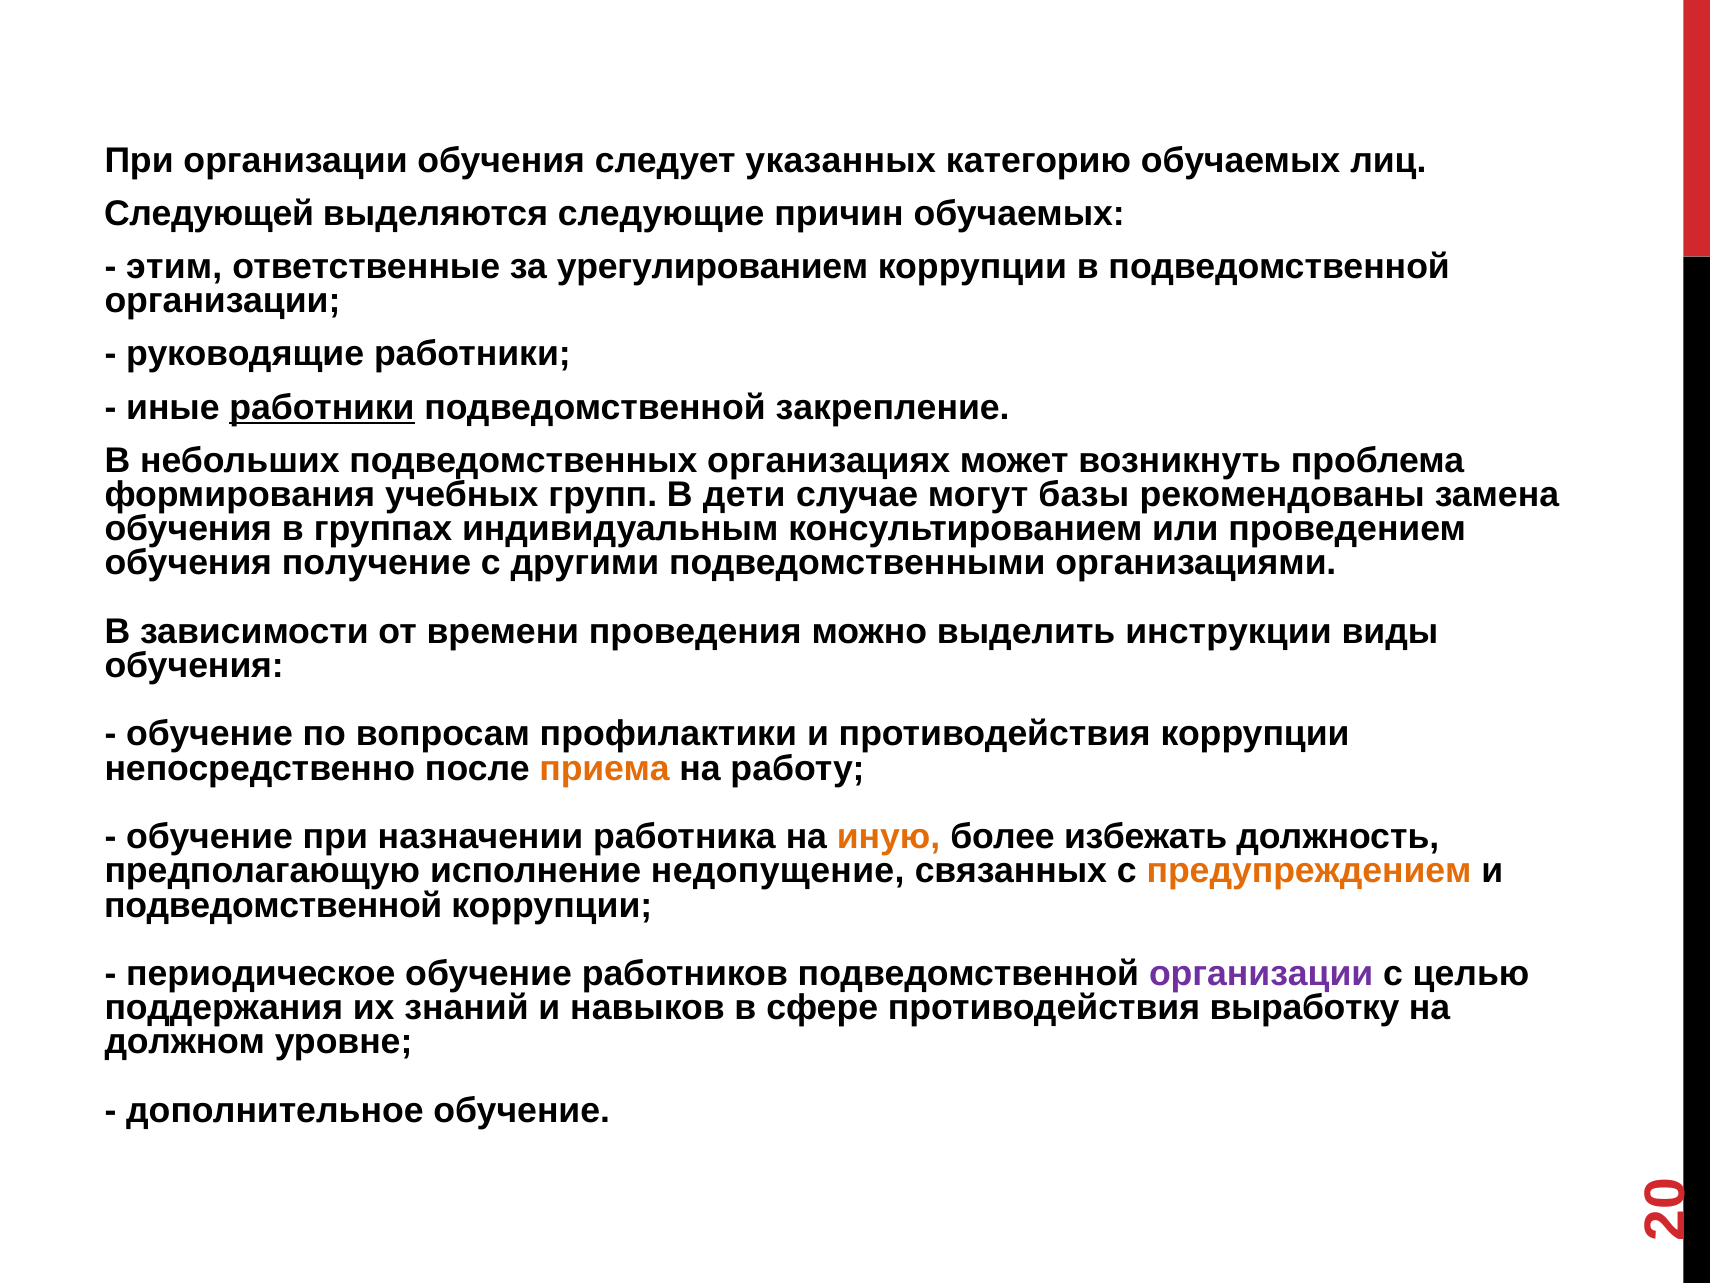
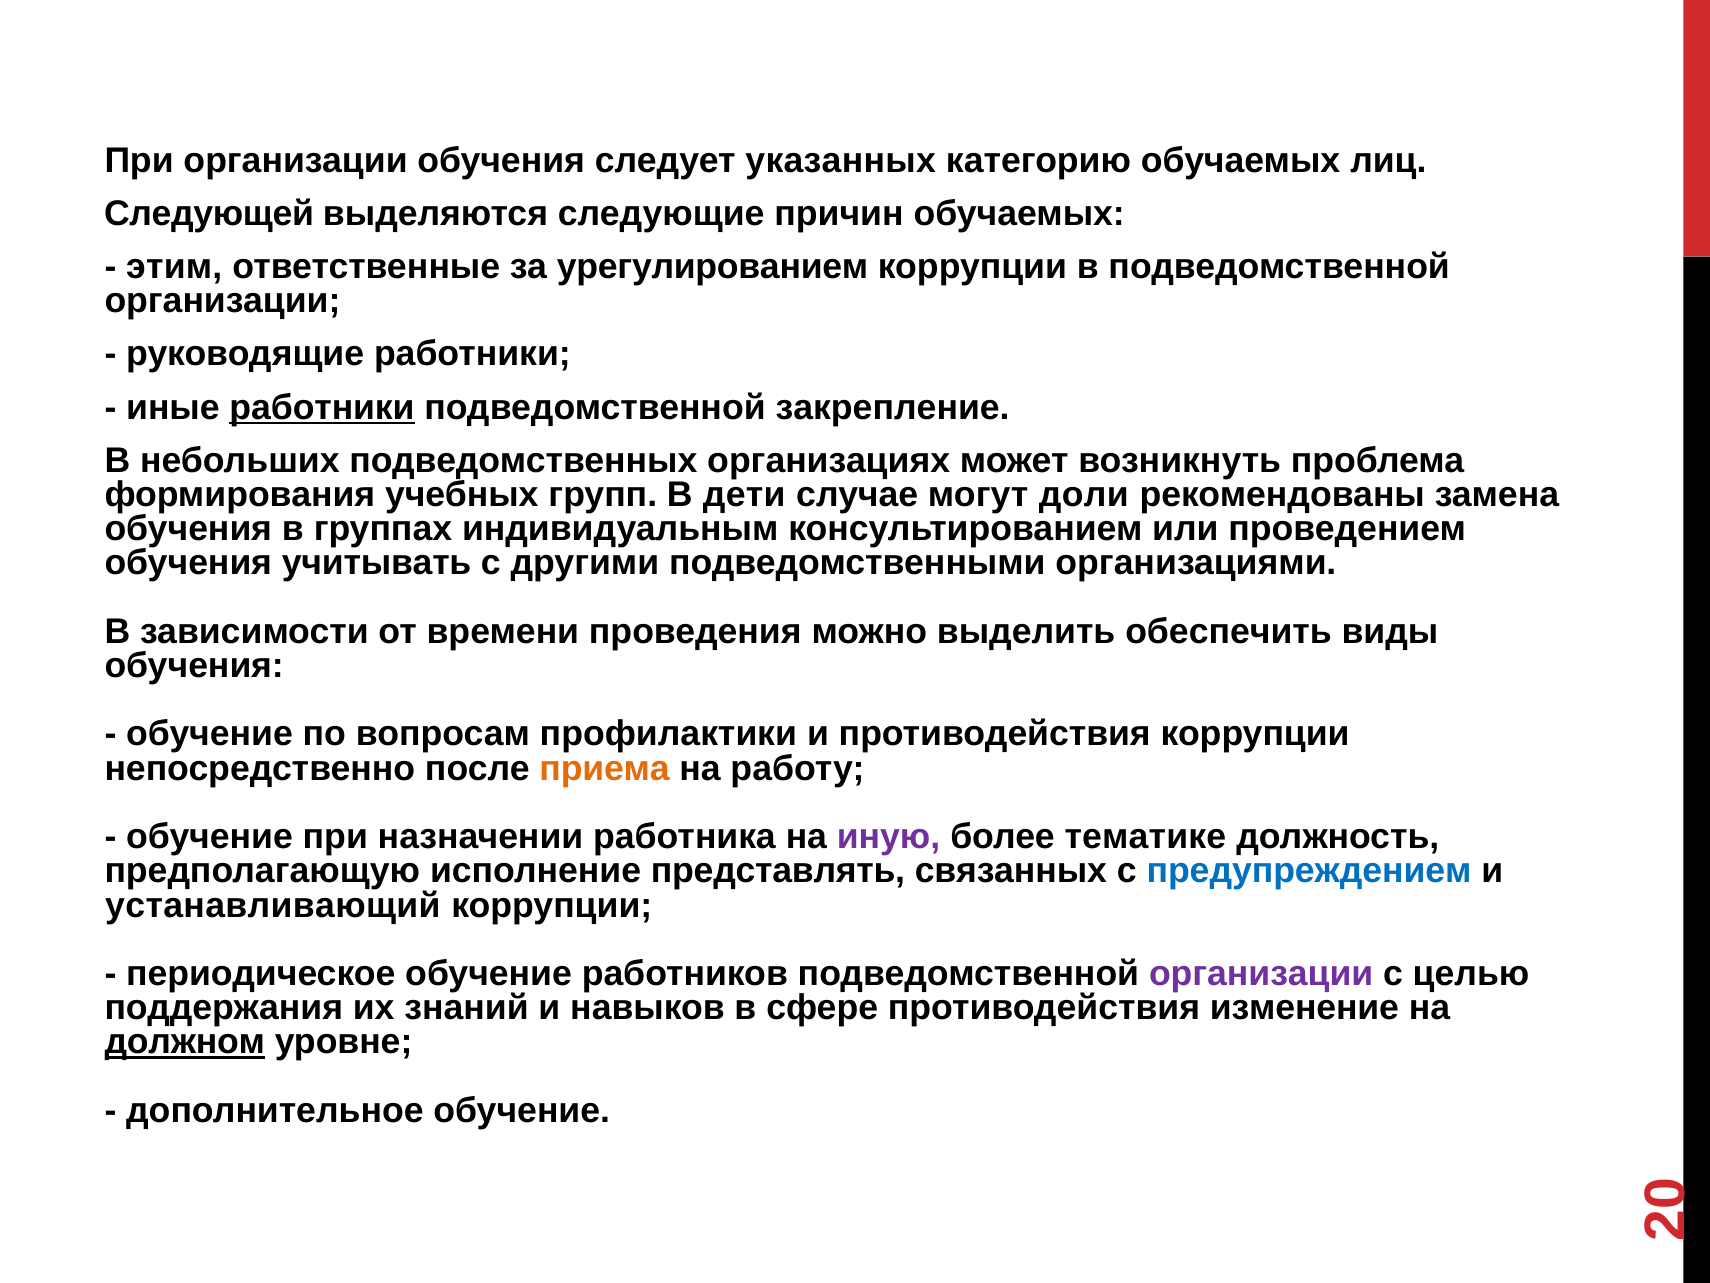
базы: базы -> доли
получение: получение -> учитывать
инструкции: инструкции -> обеспечить
иную colour: orange -> purple
избежать: избежать -> тематике
недопущение: недопущение -> представлять
предупреждением colour: orange -> blue
подведомственной at (273, 905): подведомственной -> устанавливающий
выработку: выработку -> изменение
должном underline: none -> present
